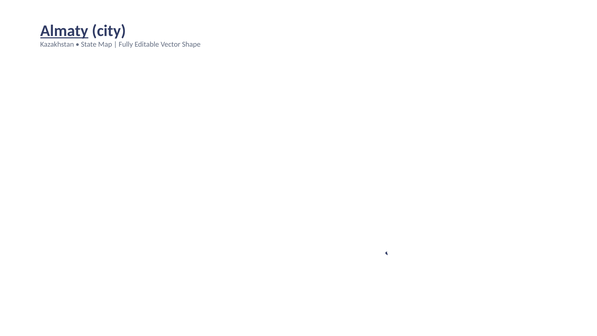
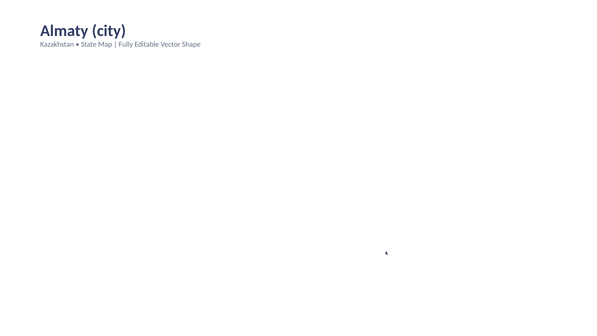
Almaty underline: present -> none
